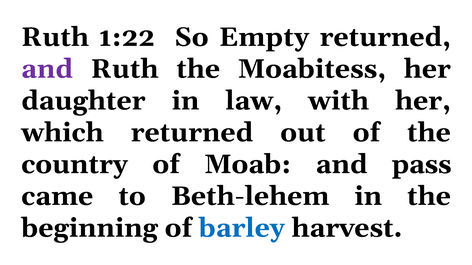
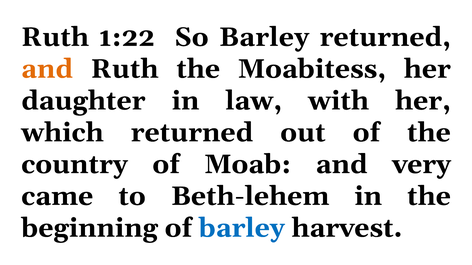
So Empty: Empty -> Barley
and at (47, 69) colour: purple -> orange
pass: pass -> very
